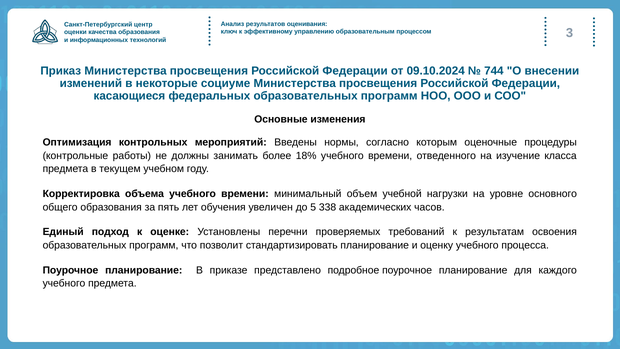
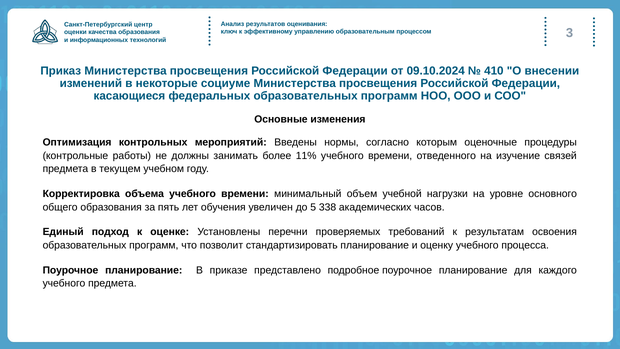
744: 744 -> 410
18%: 18% -> 11%
класса: класса -> связей
